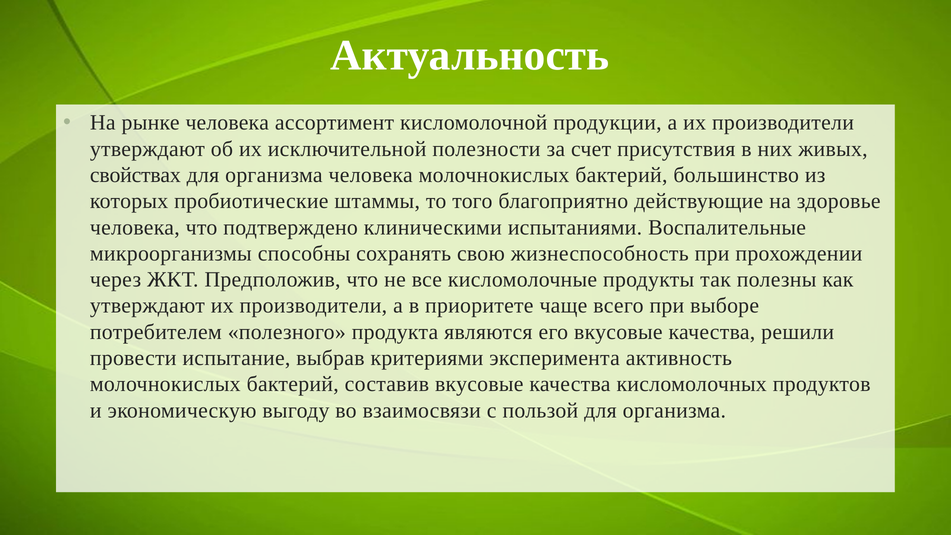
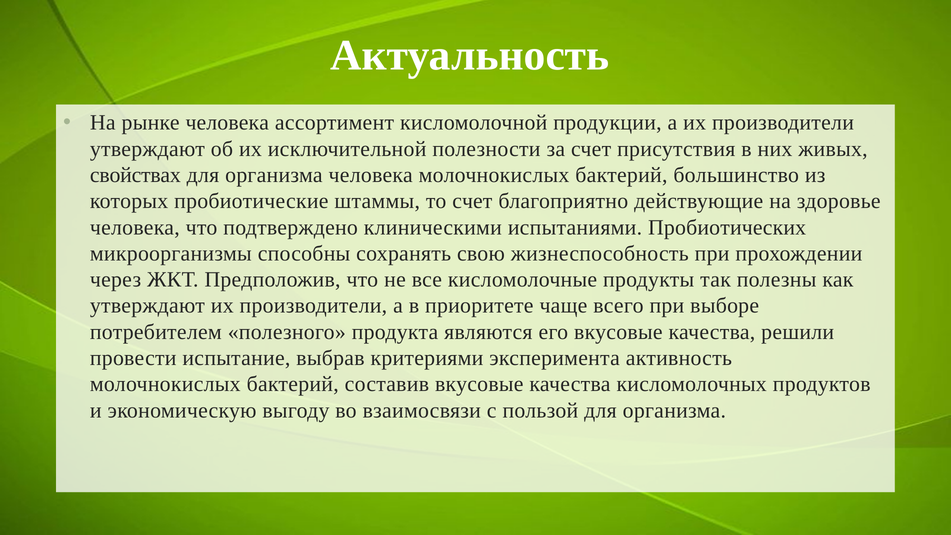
то того: того -> счет
Воспалительные: Воспалительные -> Пробиотических
